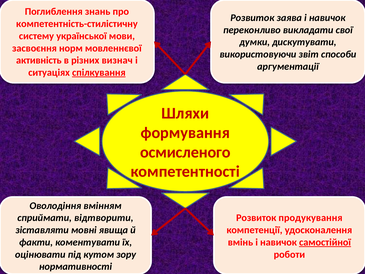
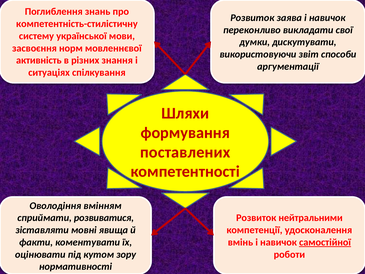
визнач: визнач -> знання
спілкування underline: present -> none
осмисленого: осмисленого -> поставлених
відтворити: відтворити -> розвиватися
продукування: продукування -> нейтральними
